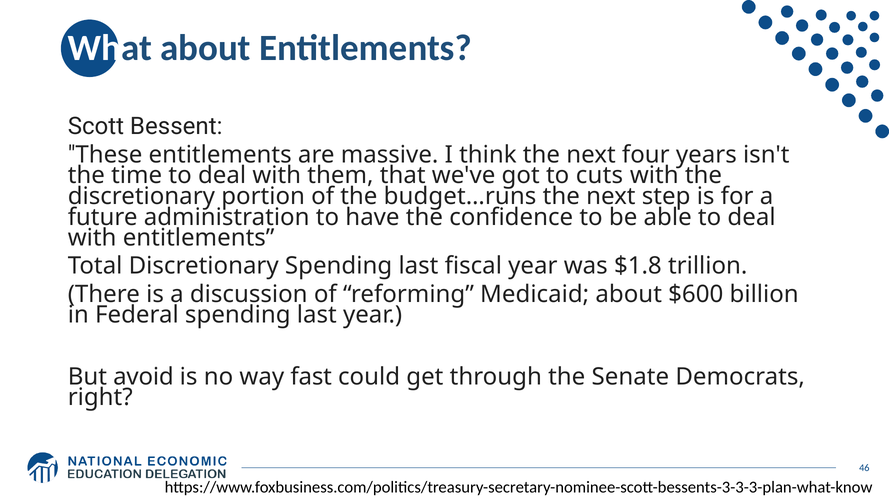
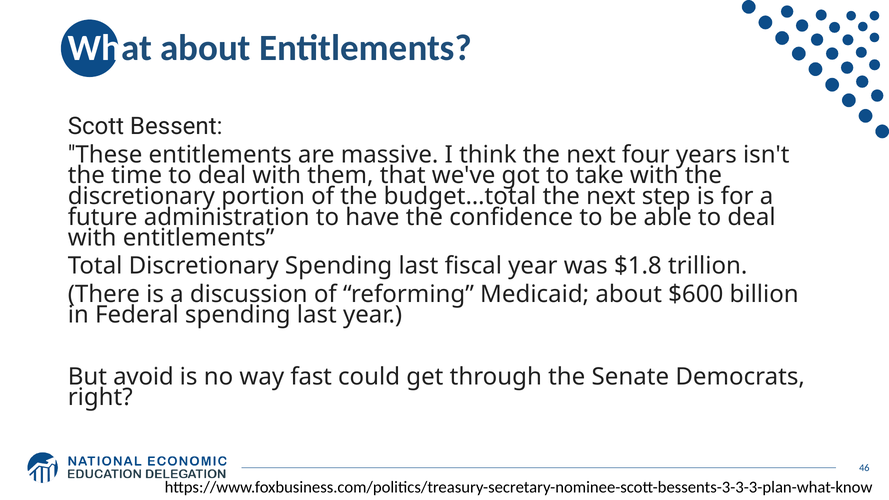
cuts: cuts -> take
budget…runs: budget…runs -> budget…total
